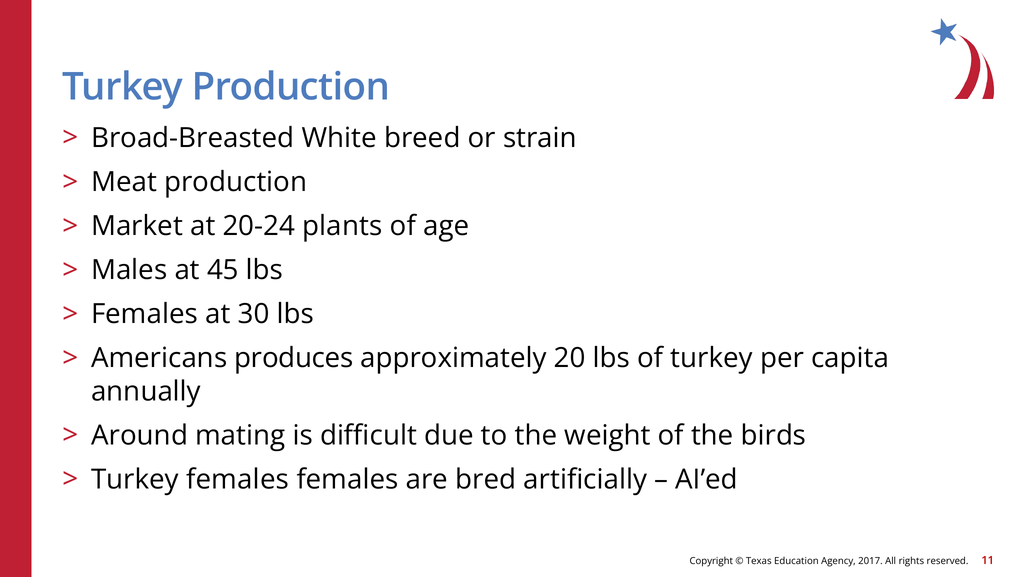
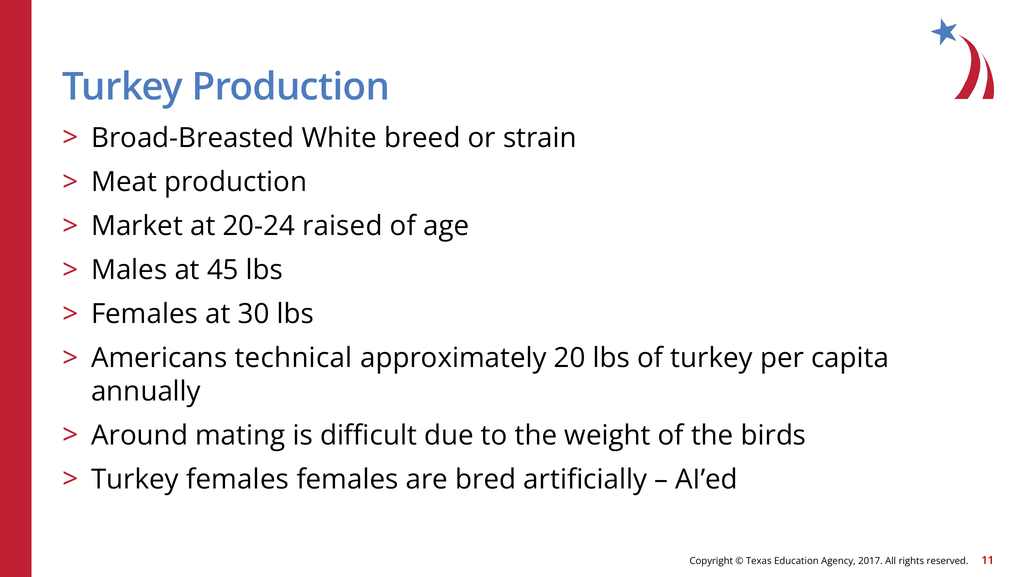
plants: plants -> raised
produces: produces -> technical
